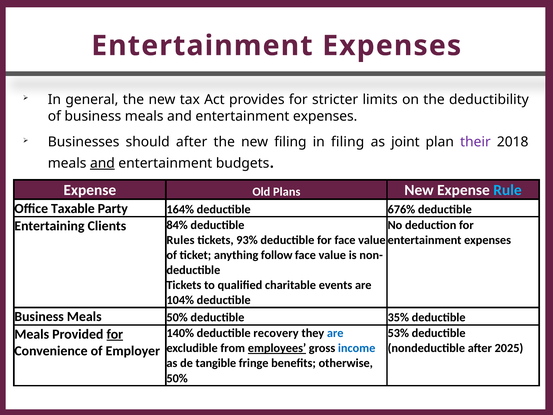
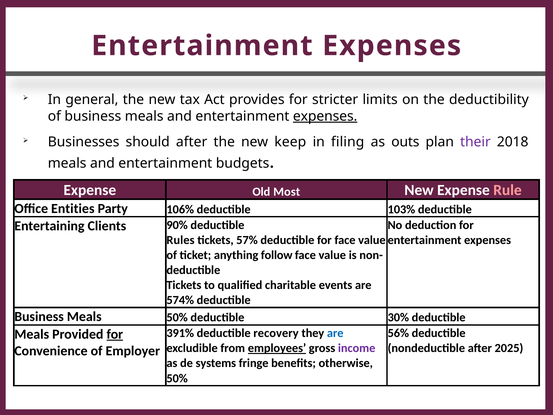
expenses at (325, 116) underline: none -> present
new filing: filing -> keep
joint: joint -> outs
and at (102, 163) underline: present -> none
Plans: Plans -> Most
Rule colour: light blue -> pink
Taxable: Taxable -> Entities
164%: 164% -> 106%
676%: 676% -> 103%
84%: 84% -> 90%
93%: 93% -> 57%
104%: 104% -> 574%
35%: 35% -> 30%
140%: 140% -> 391%
53%: 53% -> 56%
income colour: blue -> purple
tangible: tangible -> systems
